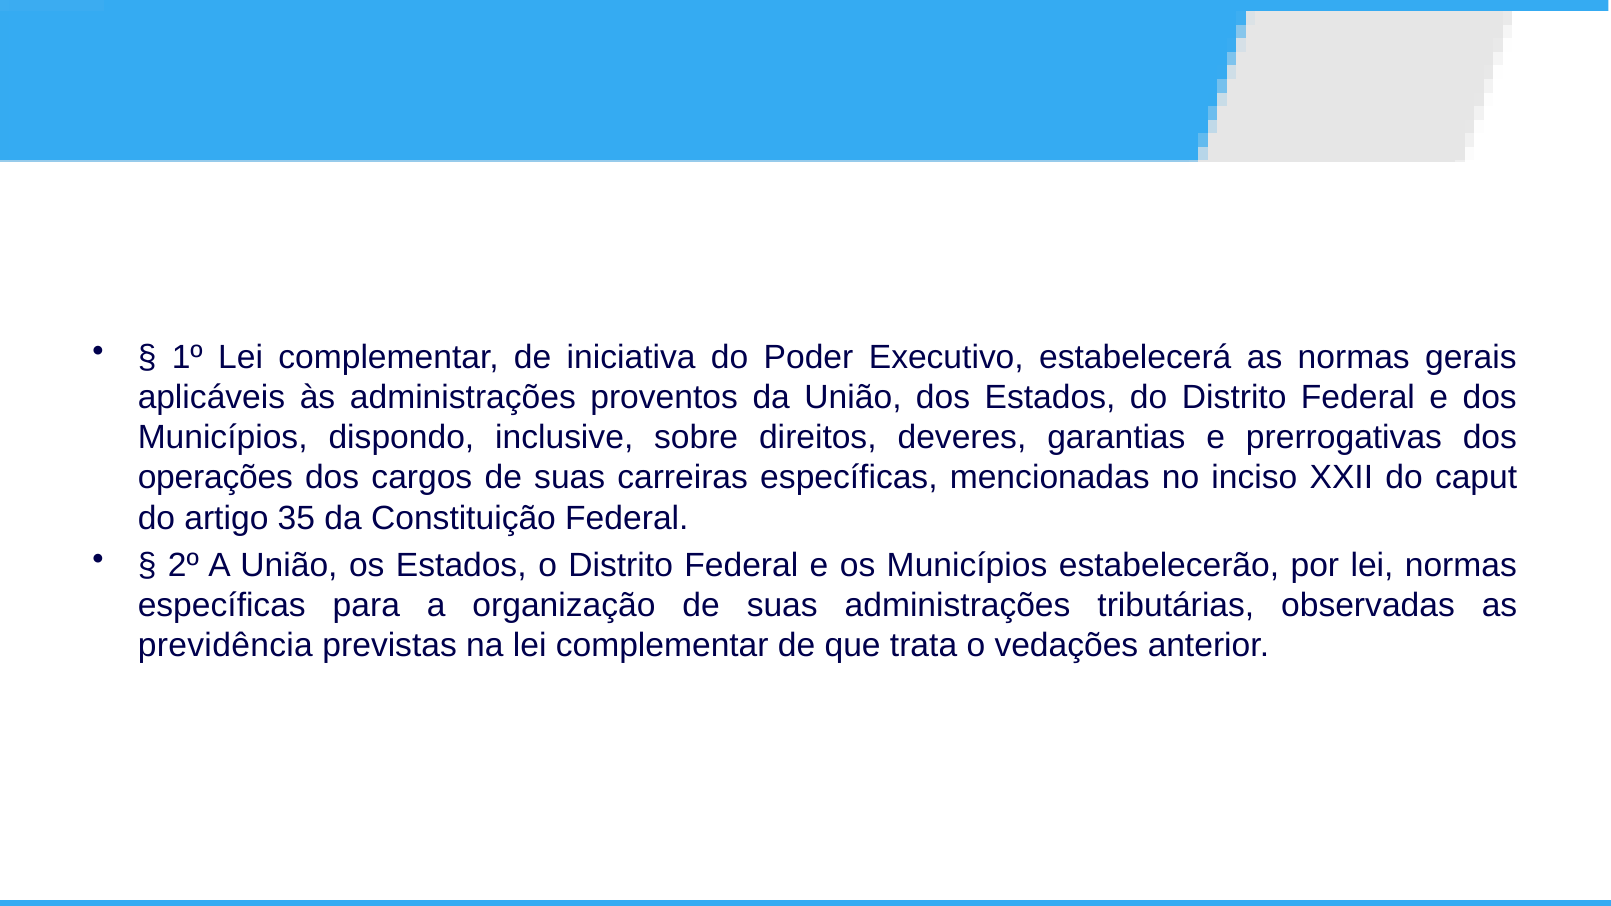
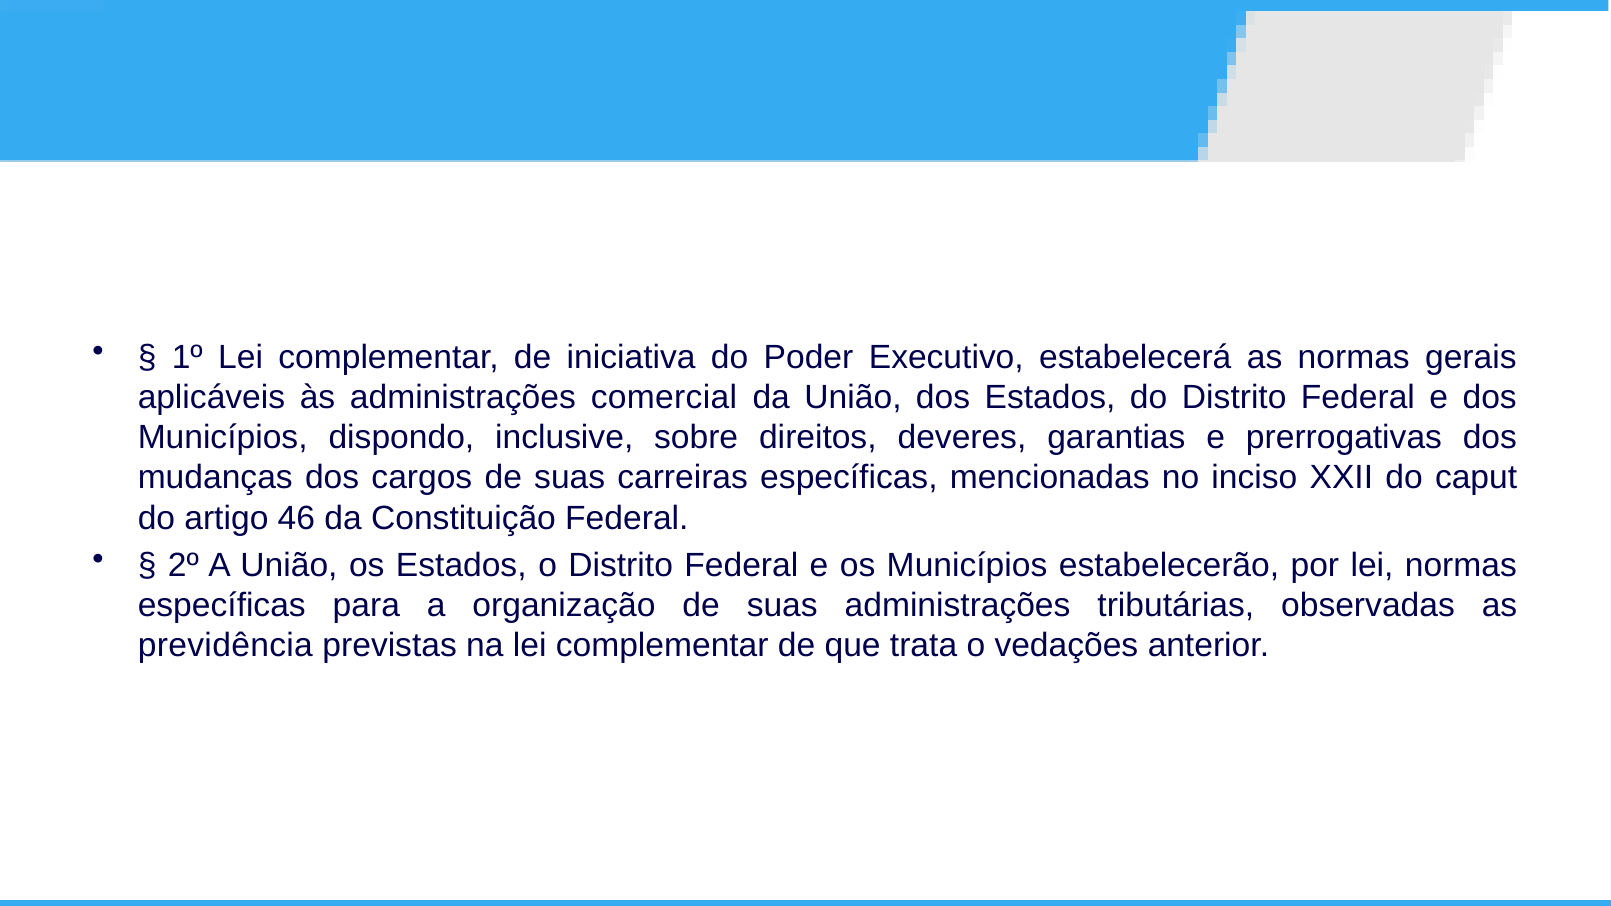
proventos: proventos -> comercial
operações: operações -> mudanças
35: 35 -> 46
